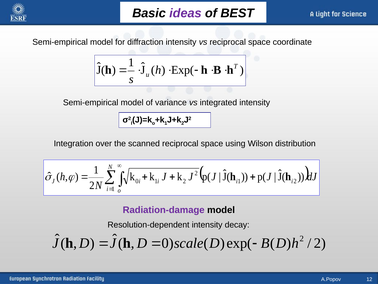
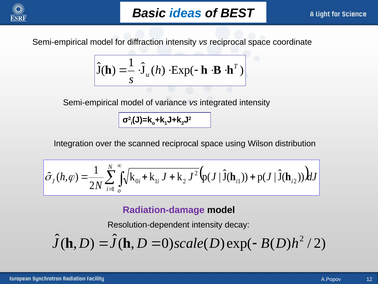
ideas colour: purple -> blue
